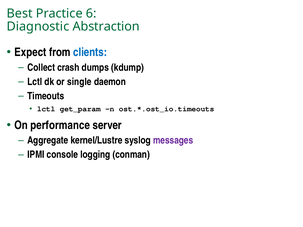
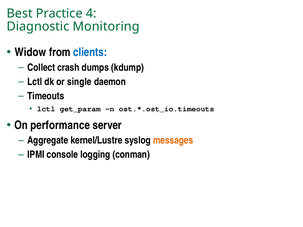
6: 6 -> 4
Abstraction: Abstraction -> Monitoring
Expect: Expect -> Widow
messages colour: purple -> orange
